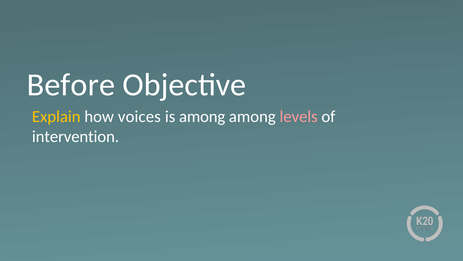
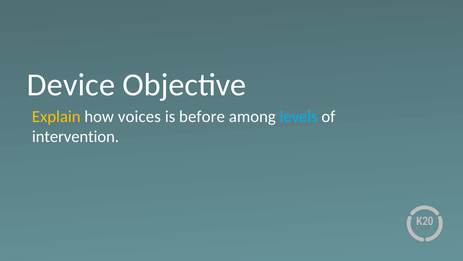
Before: Before -> Device
is among: among -> before
levels colour: pink -> light blue
